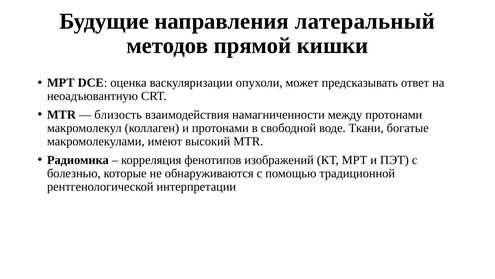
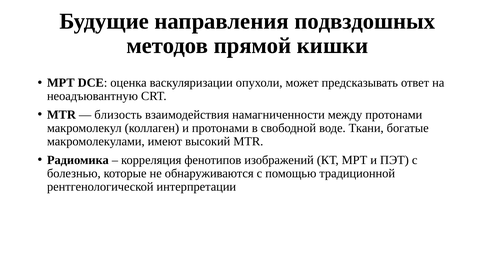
латеральный: латеральный -> подвздошных
